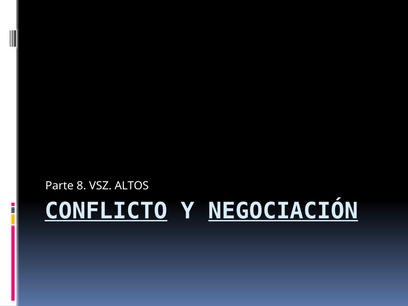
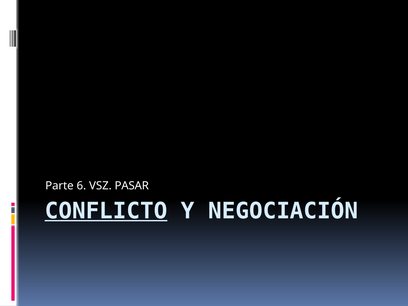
8: 8 -> 6
ALTOS: ALTOS -> PASAR
NEGOCIACIÓN underline: present -> none
